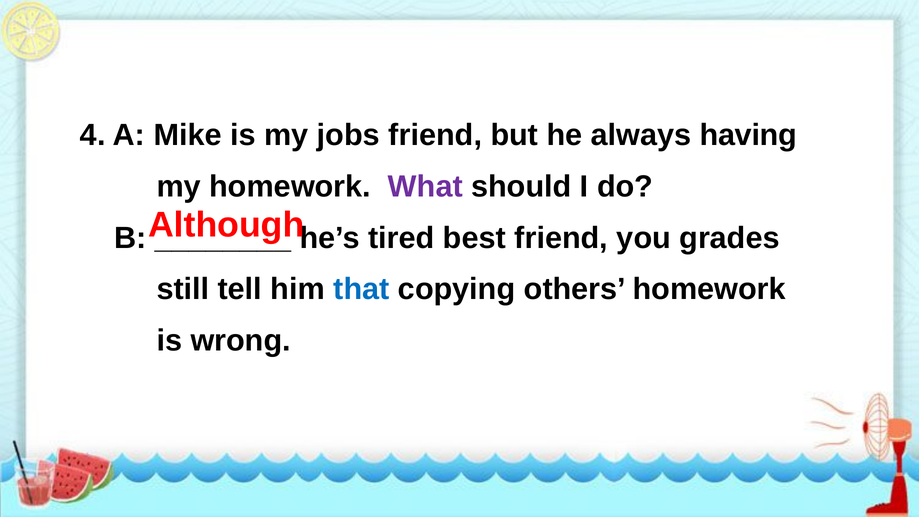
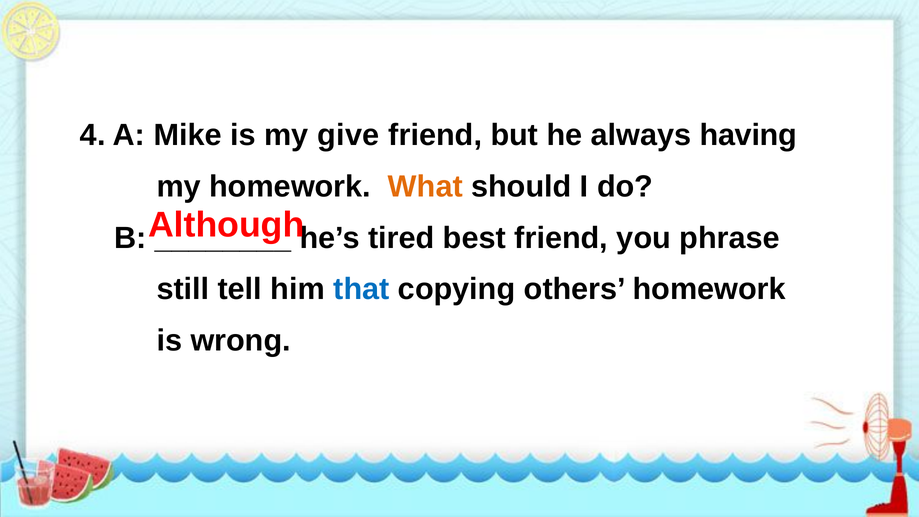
jobs: jobs -> give
What colour: purple -> orange
grades: grades -> phrase
